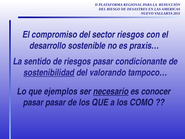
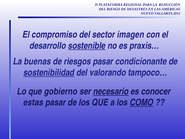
sector riesgos: riesgos -> imagen
sostenible underline: none -> present
sentido: sentido -> buenas
ejemplos: ejemplos -> gobierno
pasar at (33, 102): pasar -> estas
COMO underline: none -> present
